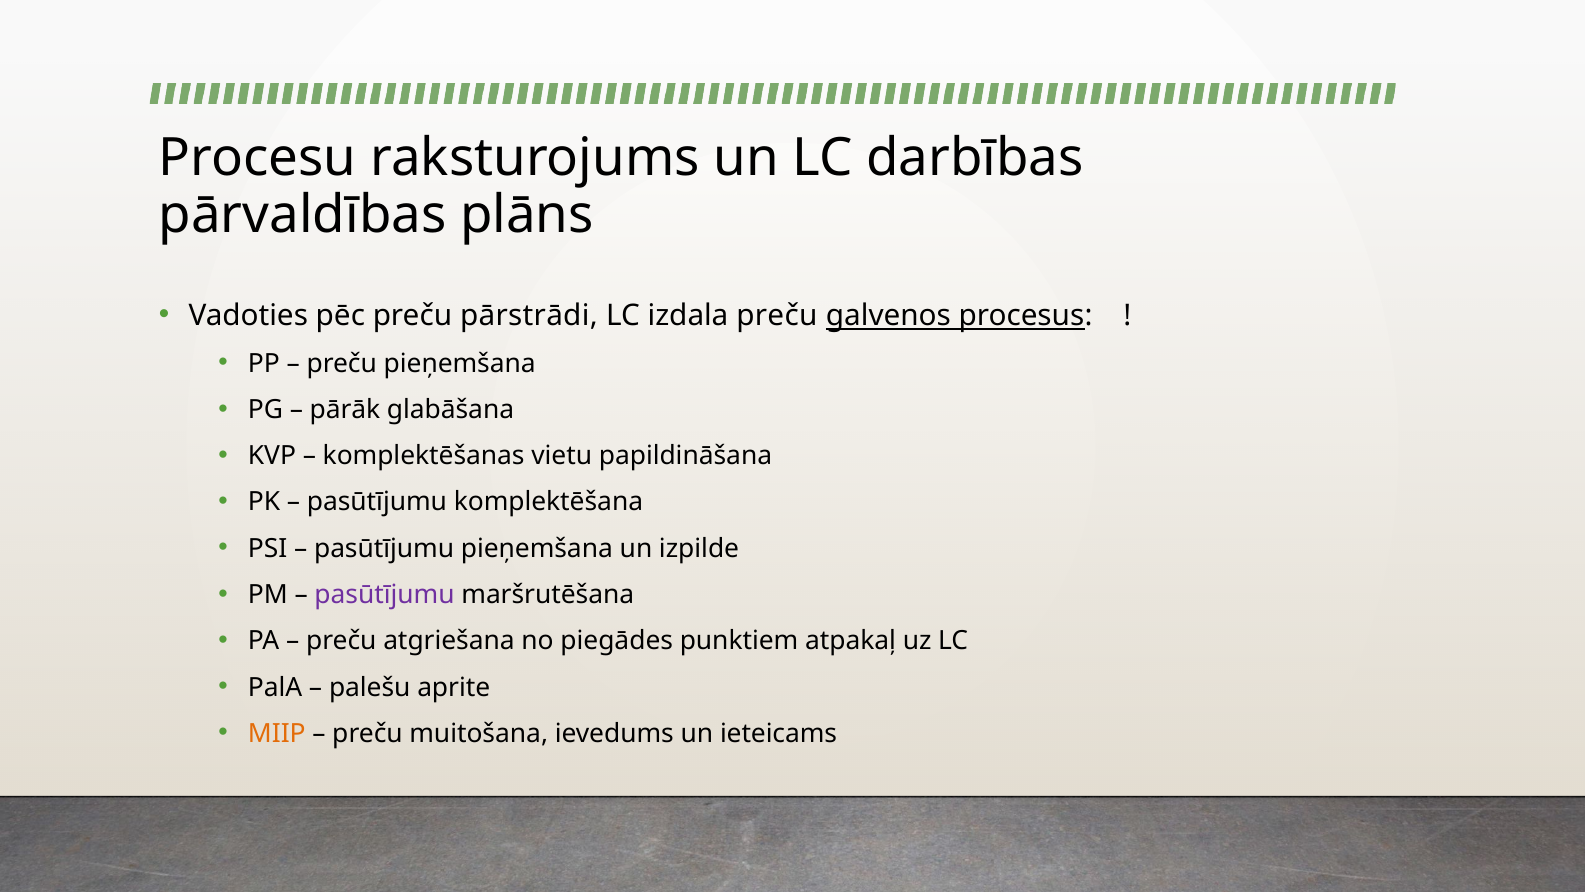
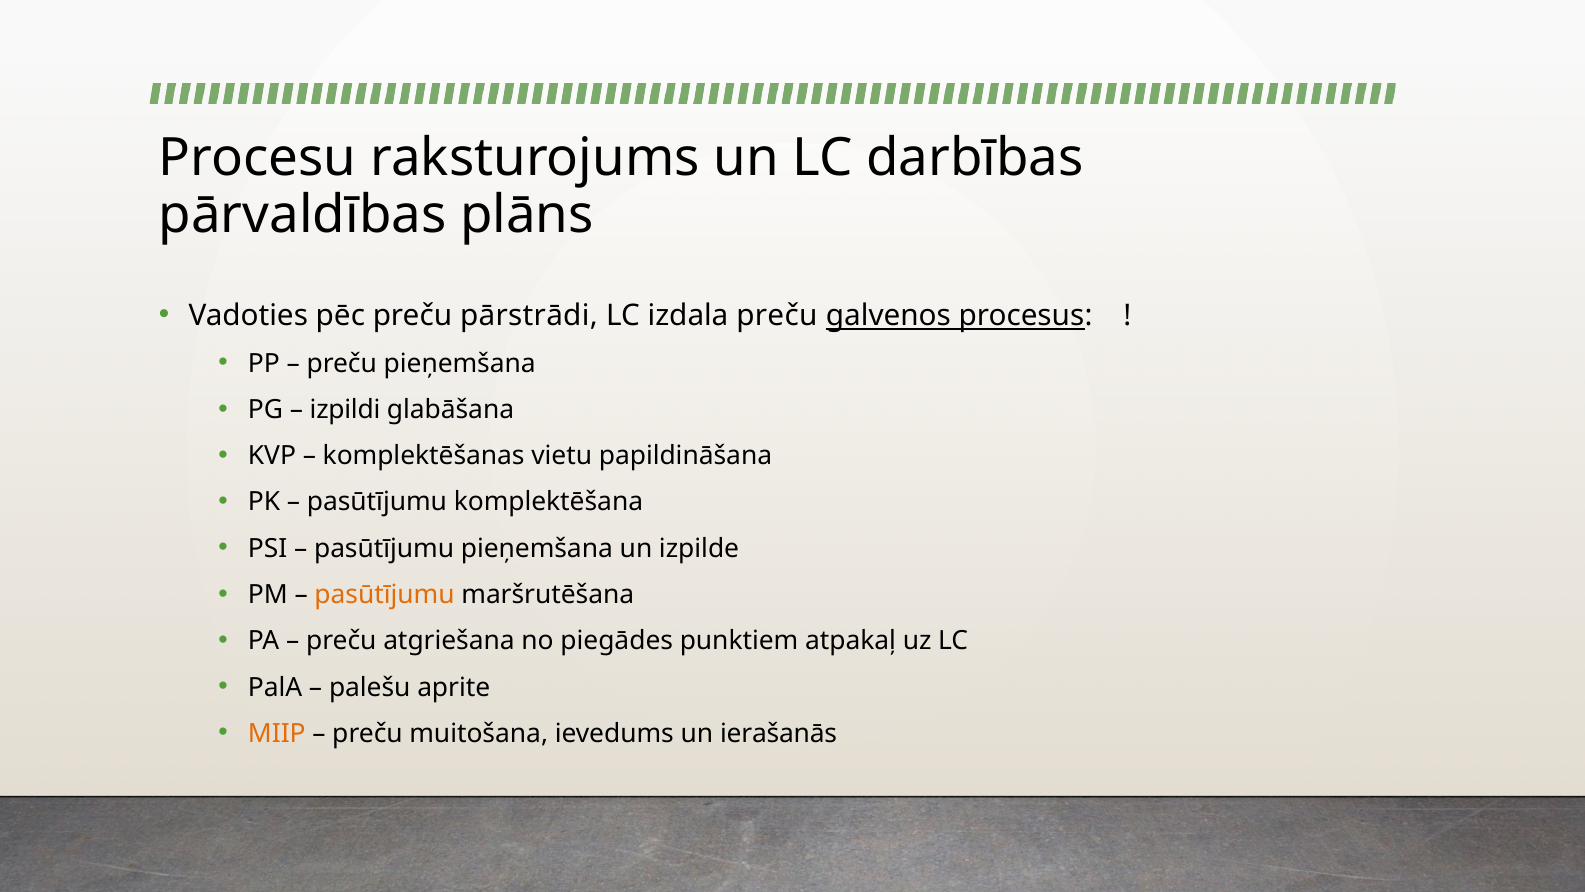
pārāk: pārāk -> izpildi
pasūtījumu at (385, 595) colour: purple -> orange
ieteicams: ieteicams -> ierašanās
